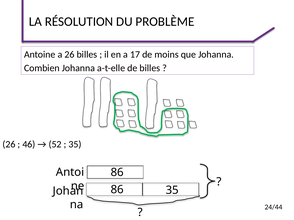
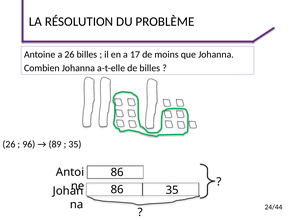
46: 46 -> 96
52: 52 -> 89
